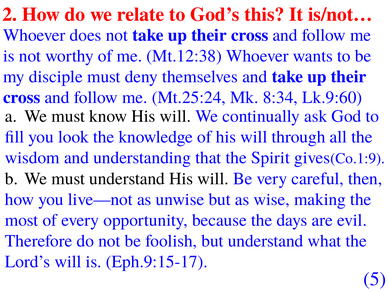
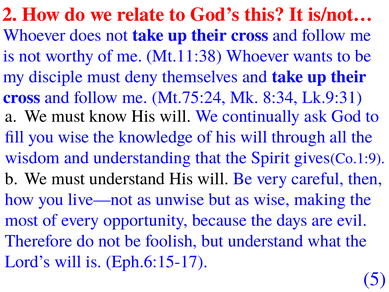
Mt.12:38: Mt.12:38 -> Mt.11:38
Mt.25:24: Mt.25:24 -> Mt.75:24
Lk.9:60: Lk.9:60 -> Lk.9:31
you look: look -> wise
Eph.9:15-17: Eph.9:15-17 -> Eph.6:15-17
